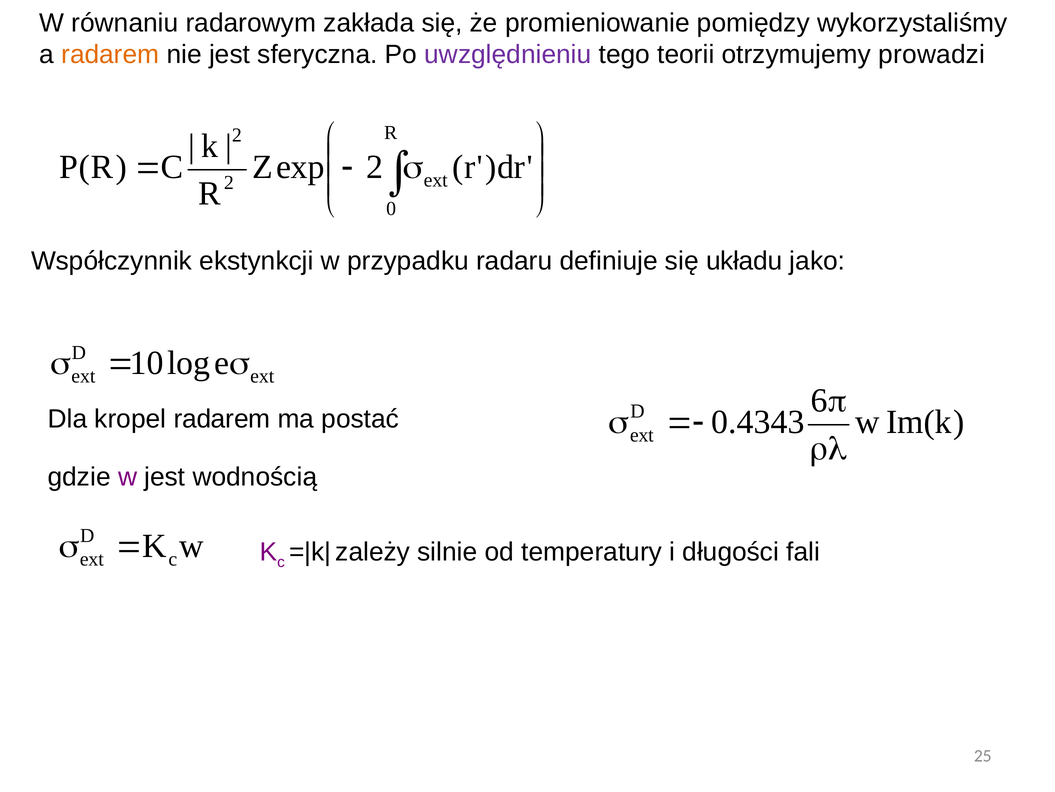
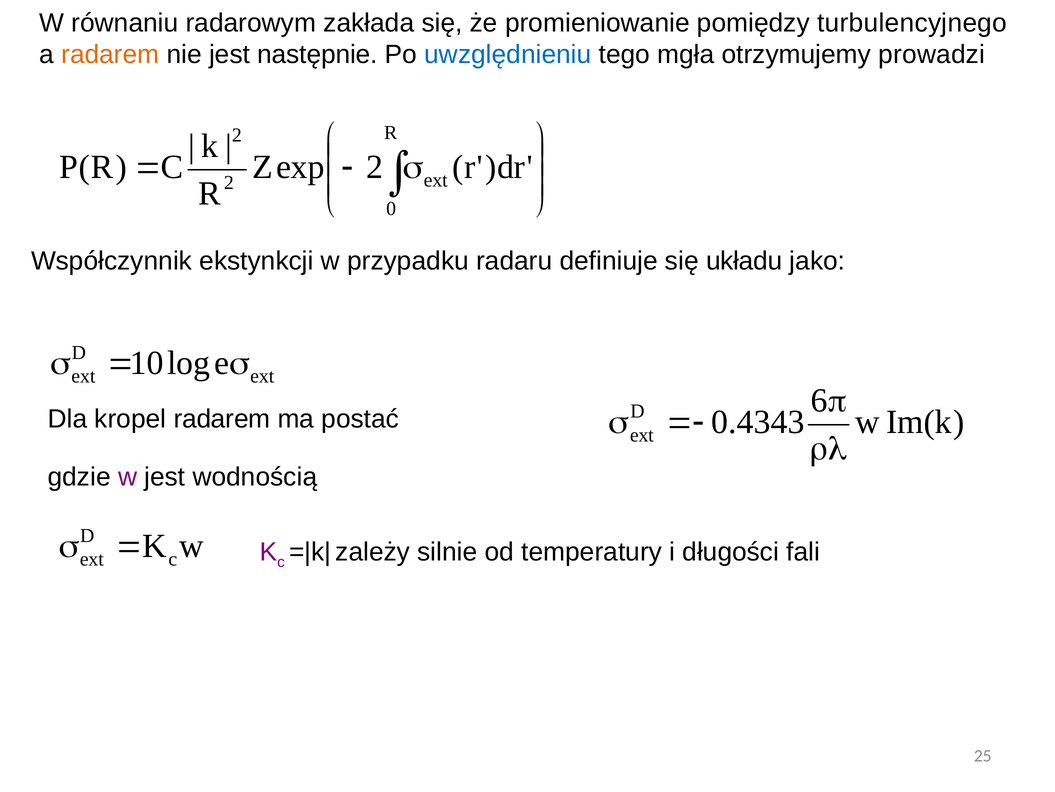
wykorzystaliśmy: wykorzystaliśmy -> turbulencyjnego
sferyczna: sferyczna -> następnie
uwzględnieniu colour: purple -> blue
teorii: teorii -> mgła
